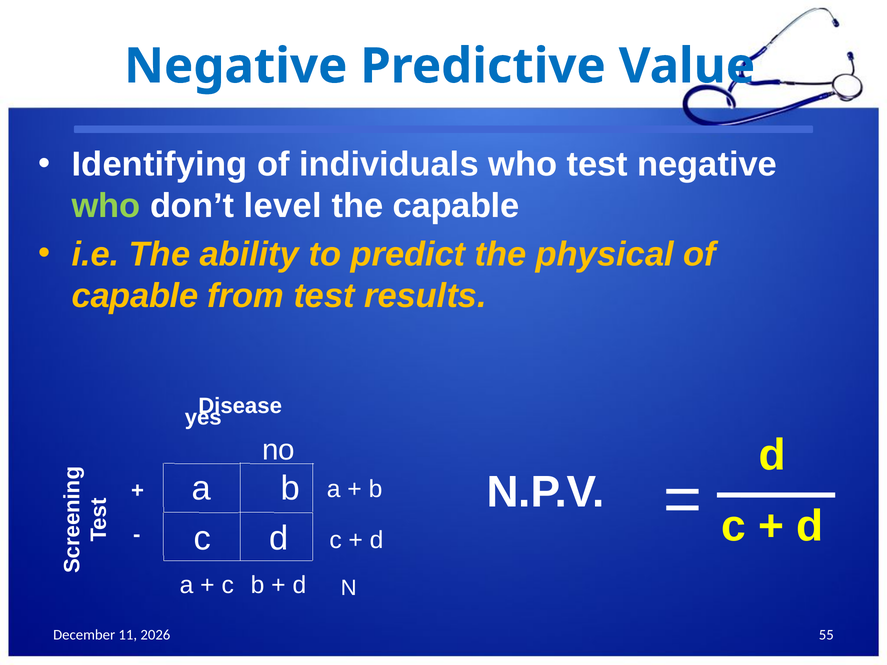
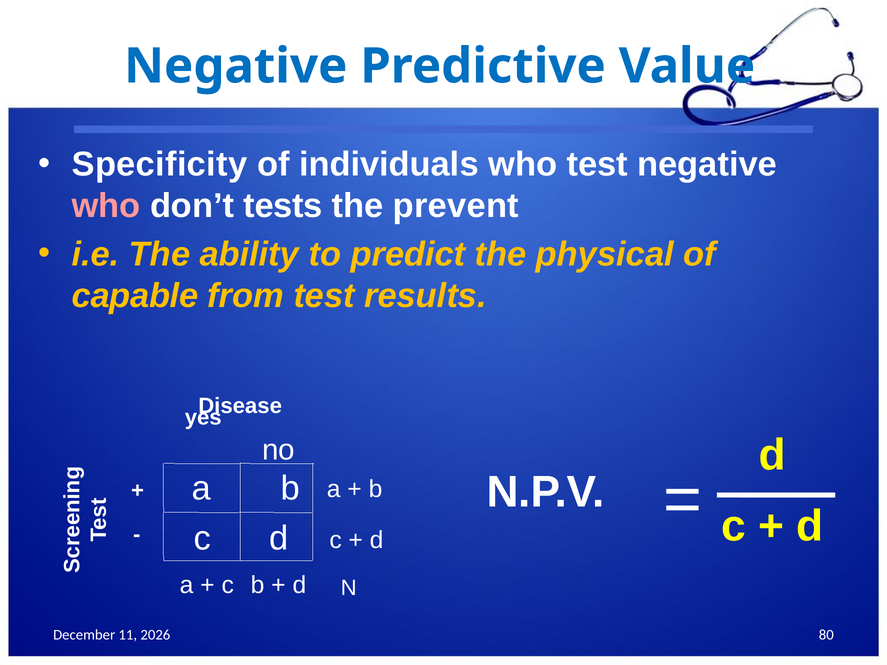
Identifying: Identifying -> Specificity
who at (106, 206) colour: light green -> pink
level: level -> tests
the capable: capable -> prevent
55: 55 -> 80
